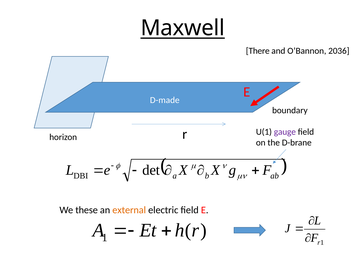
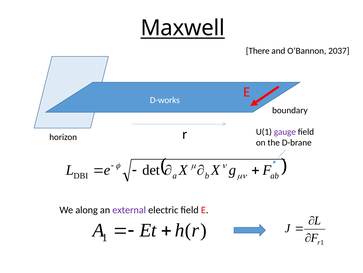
2036: 2036 -> 2037
D-made: D-made -> D-works
these: these -> along
external colour: orange -> purple
